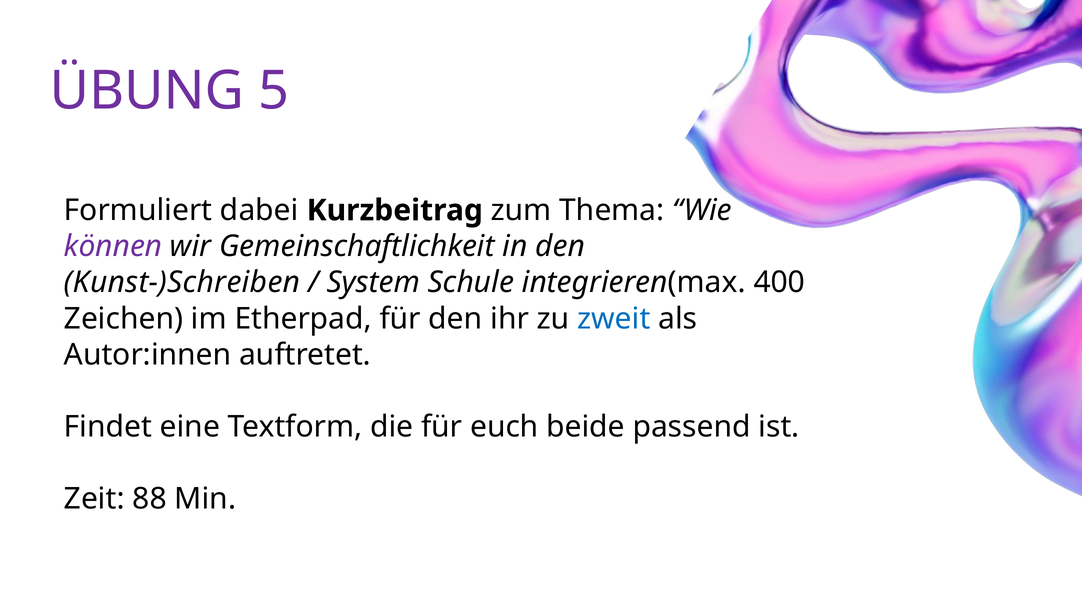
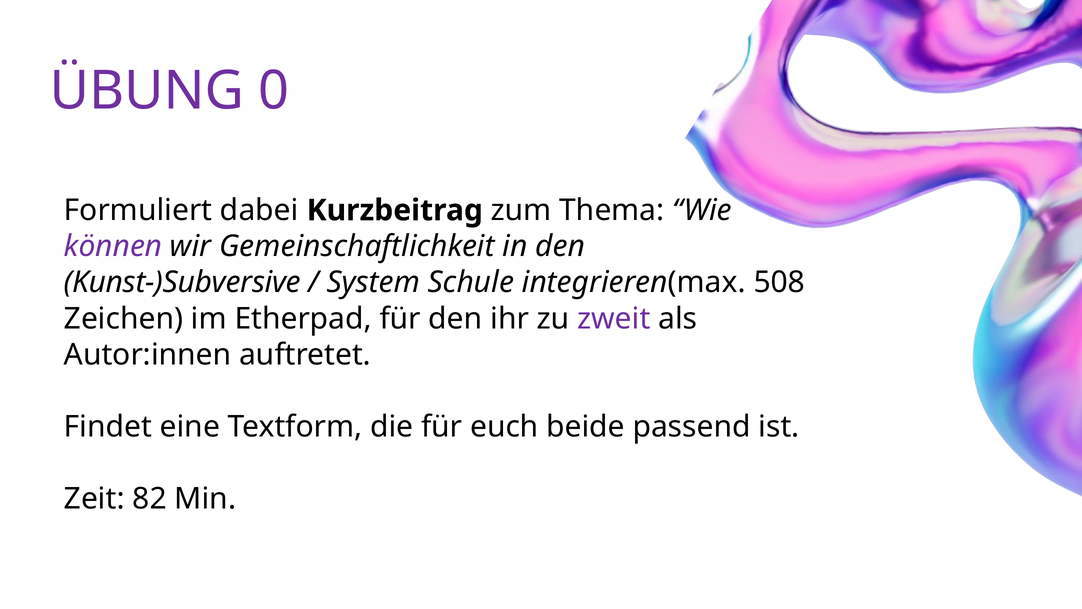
5: 5 -> 0
Kunst-)Schreiben: Kunst-)Schreiben -> Kunst-)Subversive
400: 400 -> 508
zweit colour: blue -> purple
88: 88 -> 82
